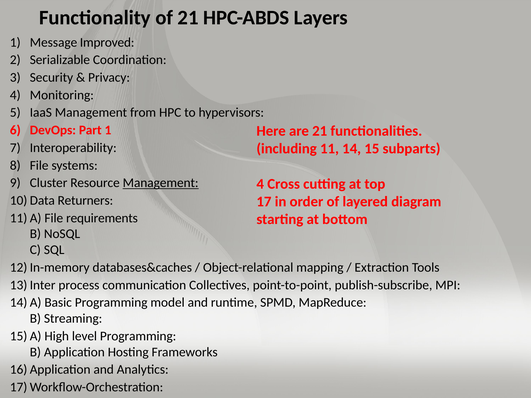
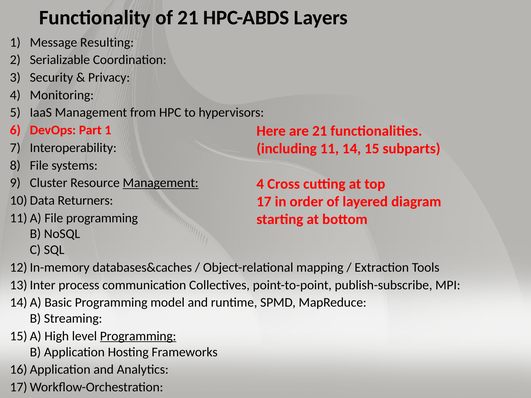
Improved: Improved -> Resulting
File requirements: requirements -> programming
Programming at (138, 336) underline: none -> present
